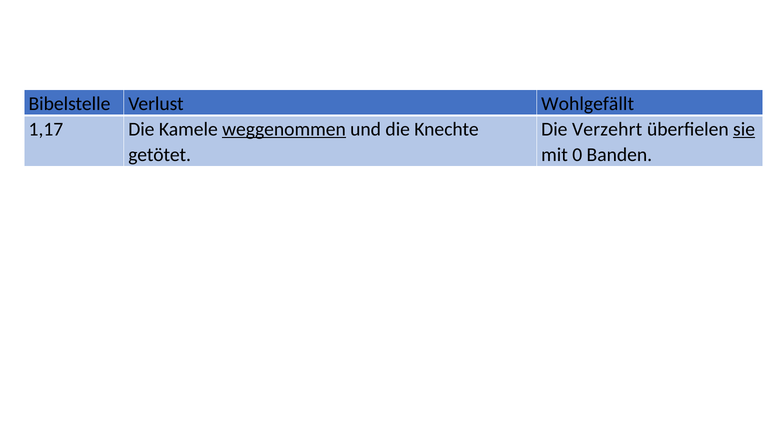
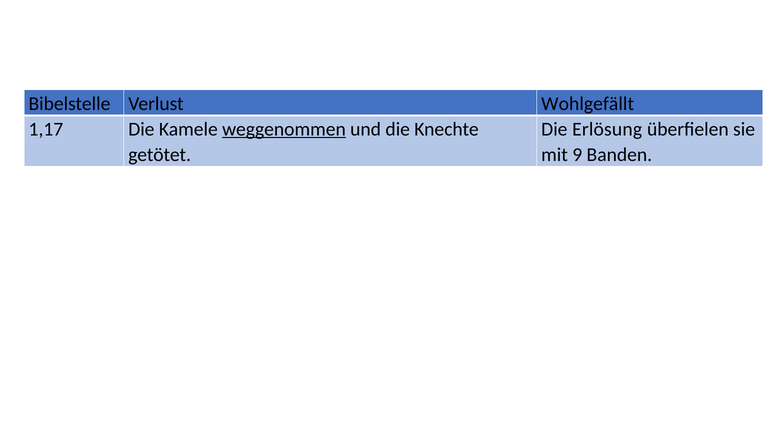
Verzehrt: Verzehrt -> Erlösung
sie underline: present -> none
0: 0 -> 9
